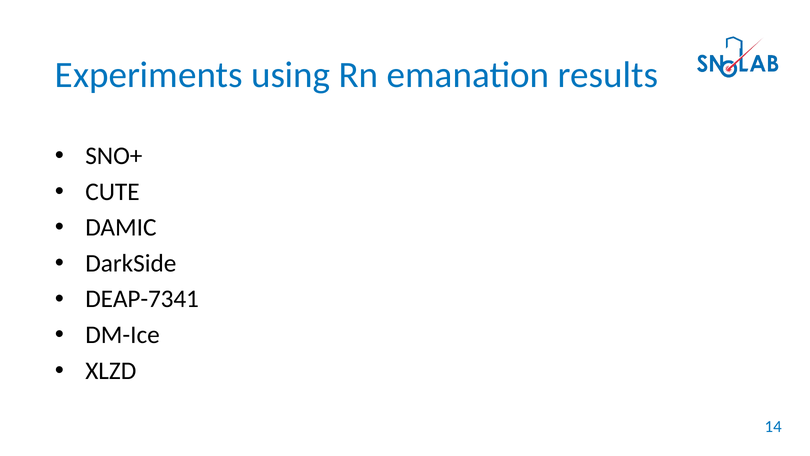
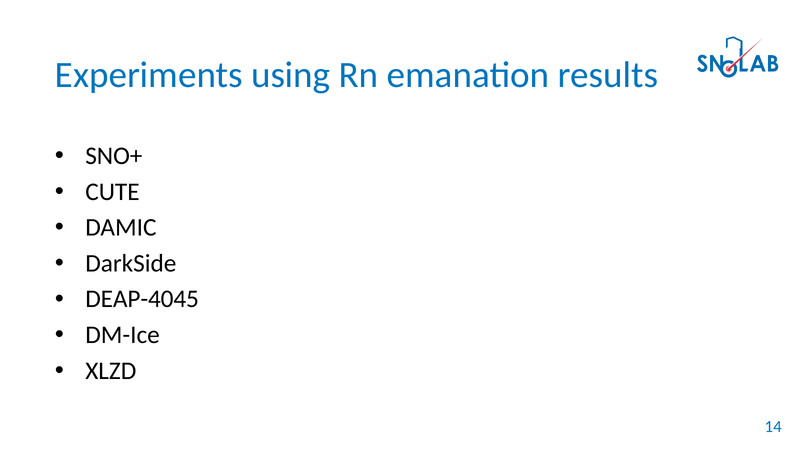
DEAP-7341: DEAP-7341 -> DEAP-4045
